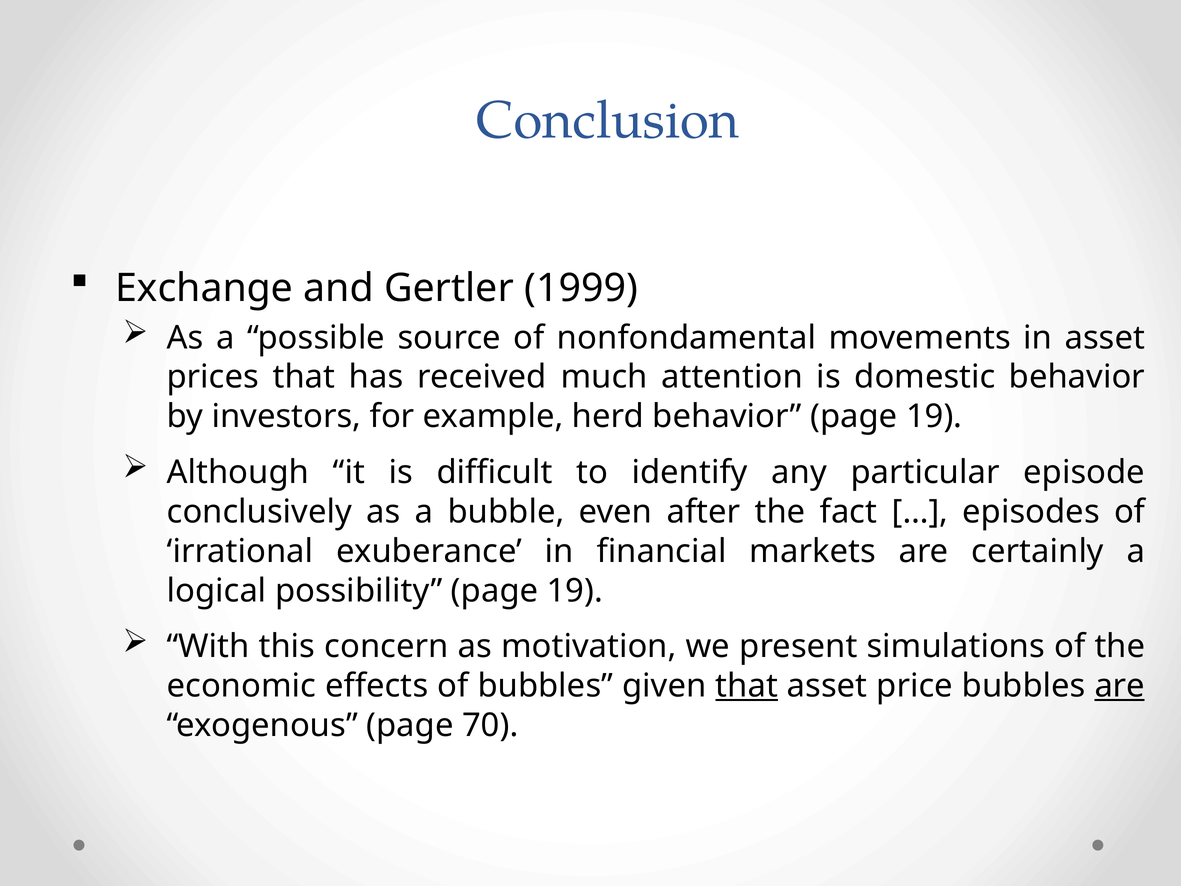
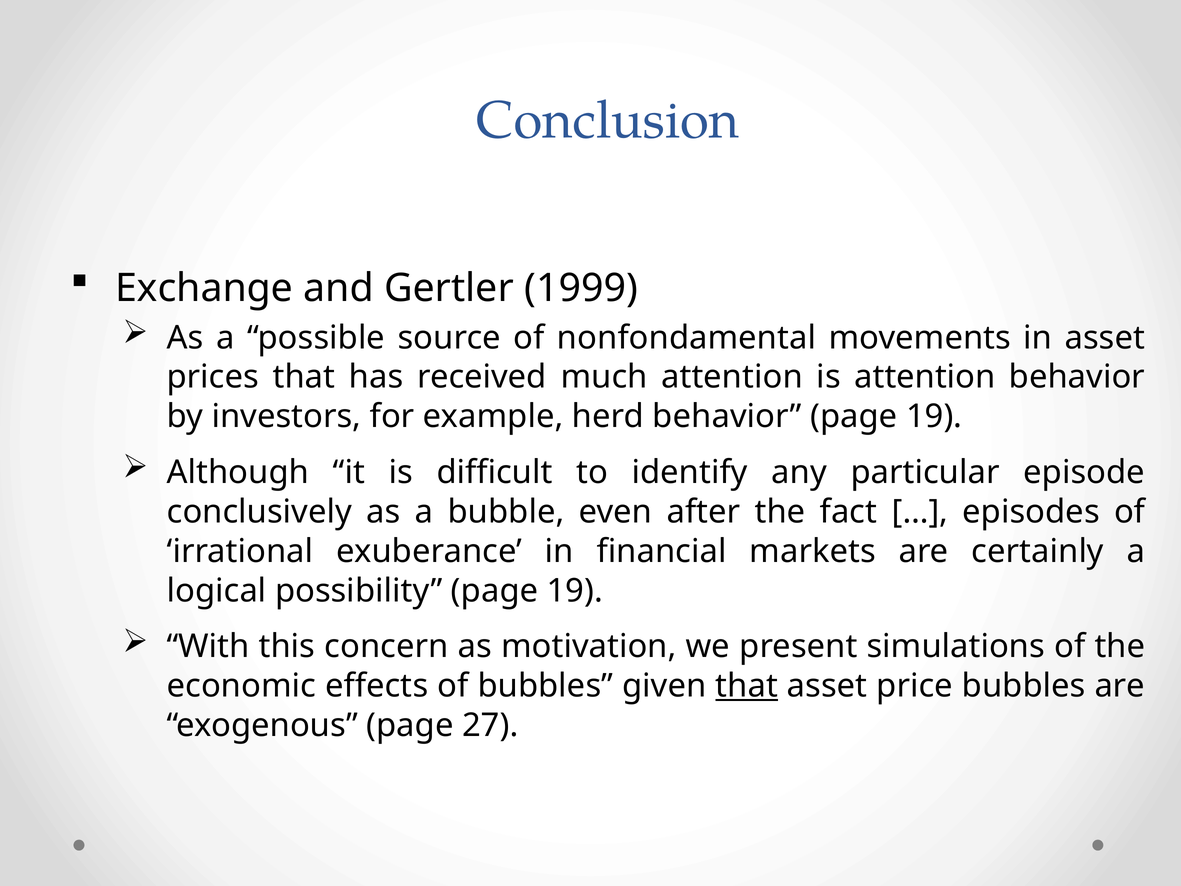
is domestic: domestic -> attention
are at (1120, 686) underline: present -> none
70: 70 -> 27
